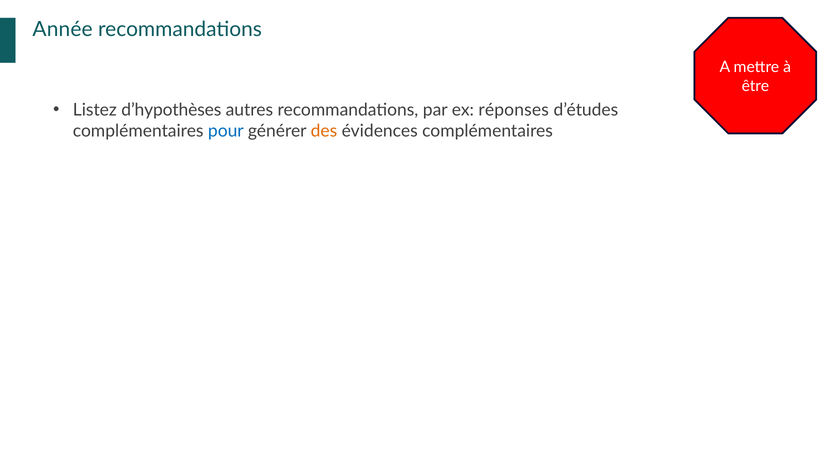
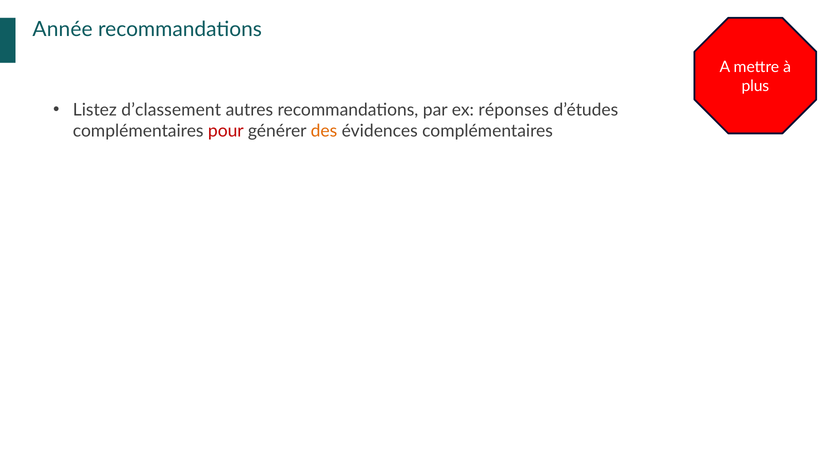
être: être -> plus
d’hypothèses: d’hypothèses -> d’classement
pour colour: blue -> red
